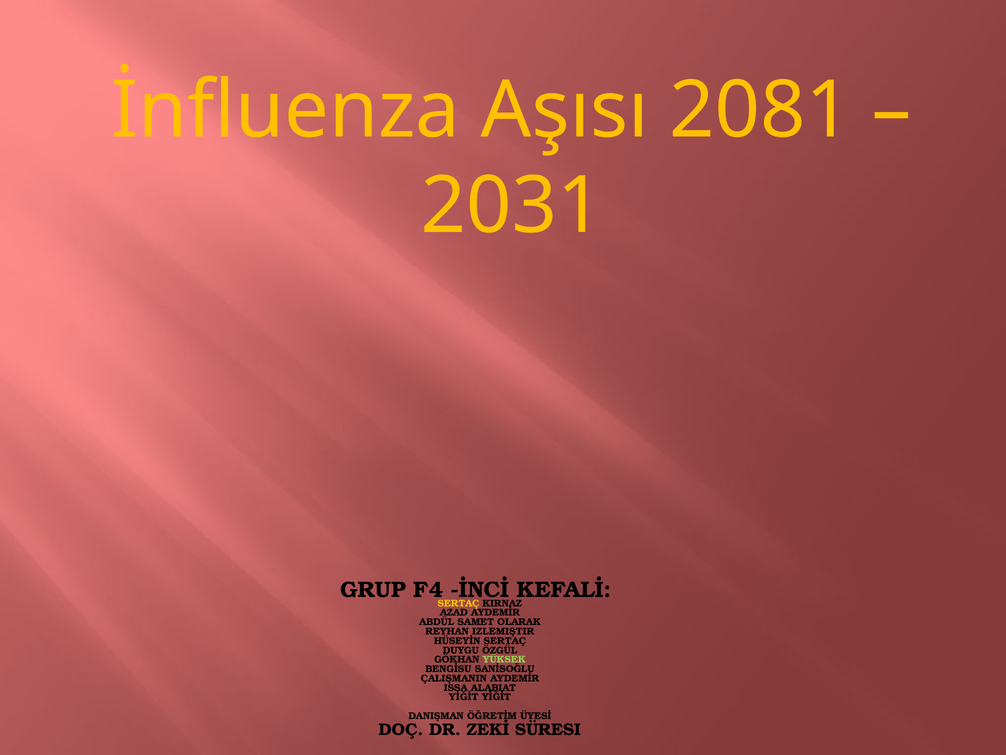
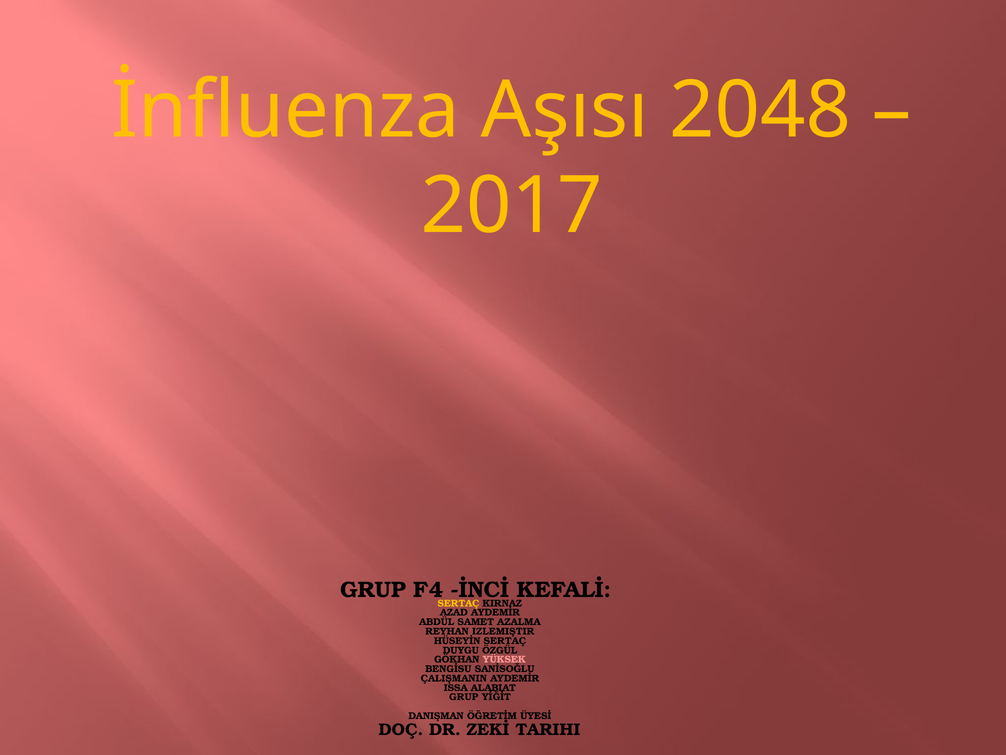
2081: 2081 -> 2048
2031: 2031 -> 2017
OLARAK: OLARAK -> AZALMA
YÜKSEK colour: light green -> pink
YİĞİT at (464, 697): YİĞİT -> GRUP
SÜRESI: SÜRESI -> TARIHI
